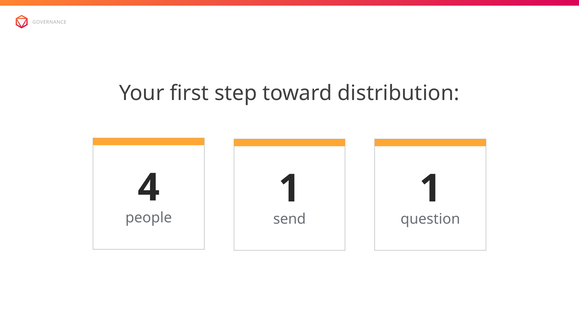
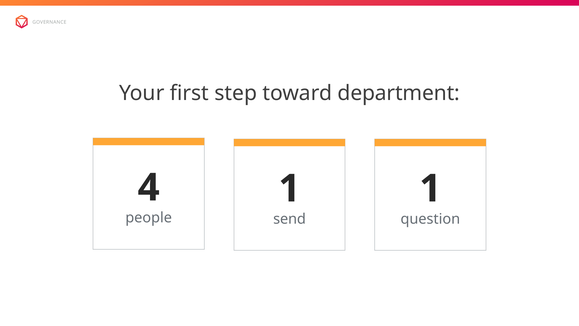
distribution: distribution -> department
